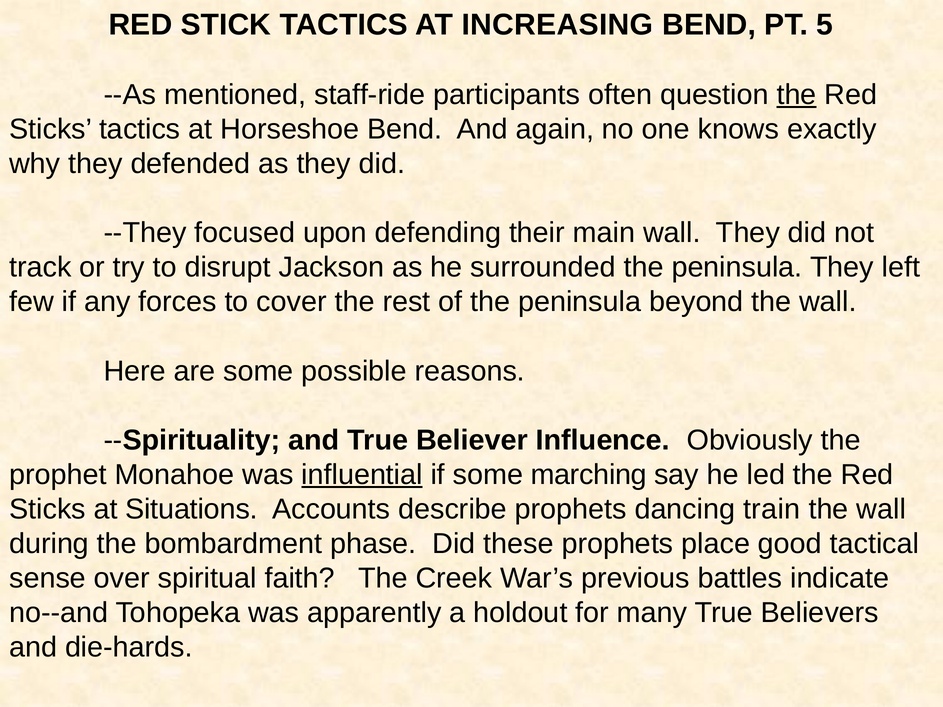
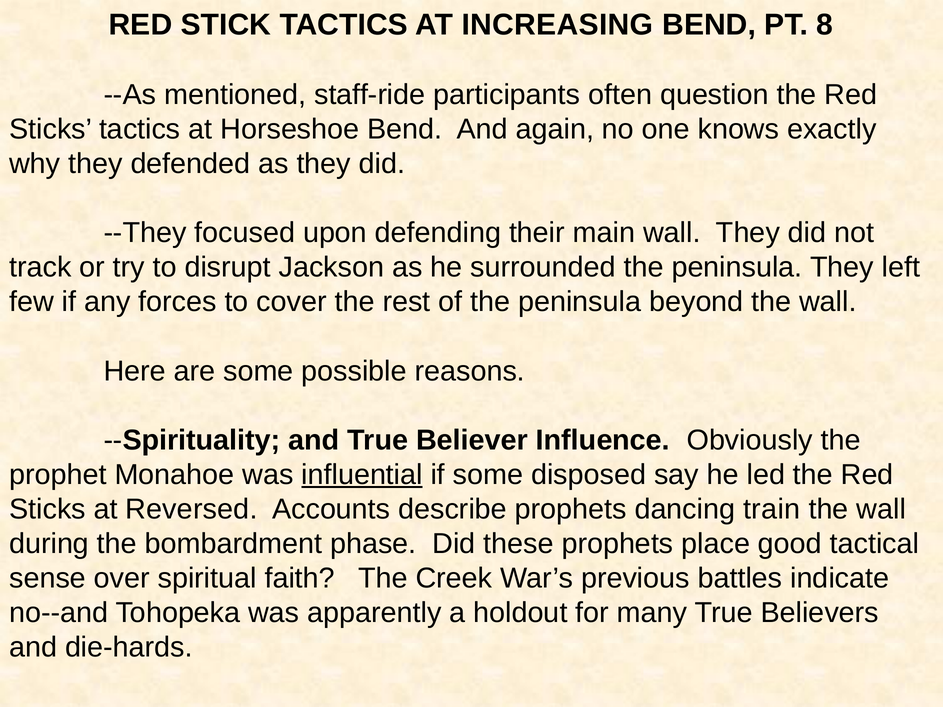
5: 5 -> 8
the at (797, 95) underline: present -> none
marching: marching -> disposed
Situations: Situations -> Reversed
